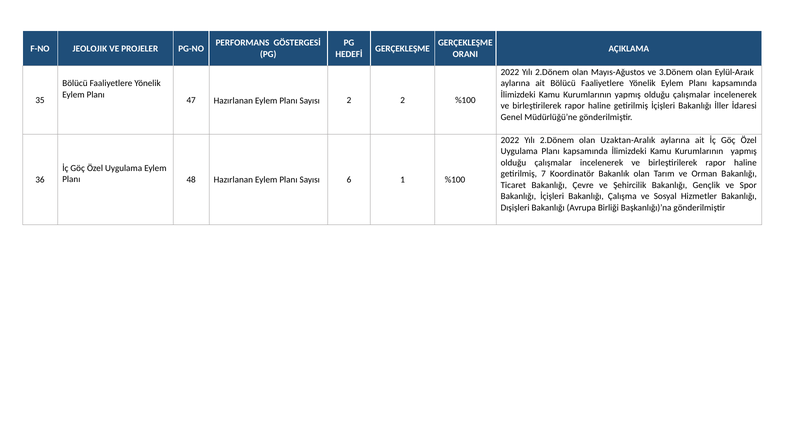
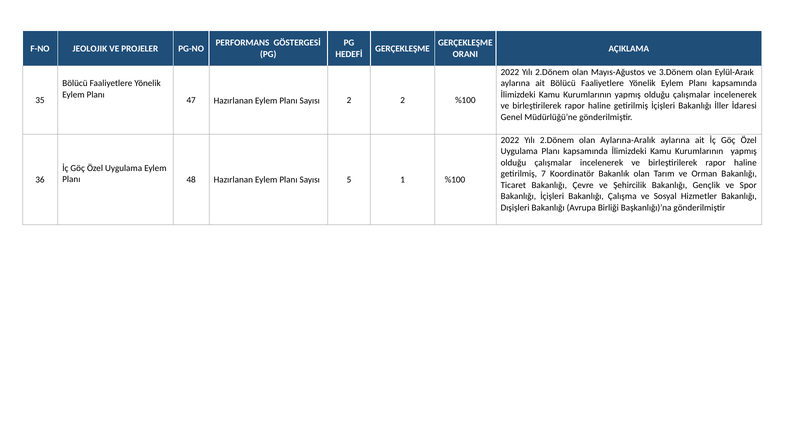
Uzaktan-Aralık: Uzaktan-Aralık -> Aylarına-Aralık
6: 6 -> 5
